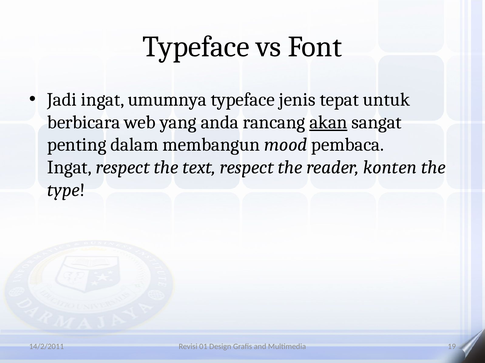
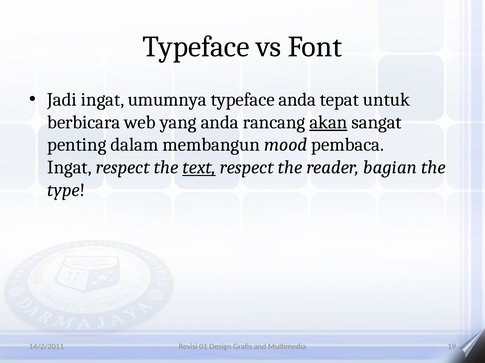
typeface jenis: jenis -> anda
text underline: none -> present
konten: konten -> bagian
